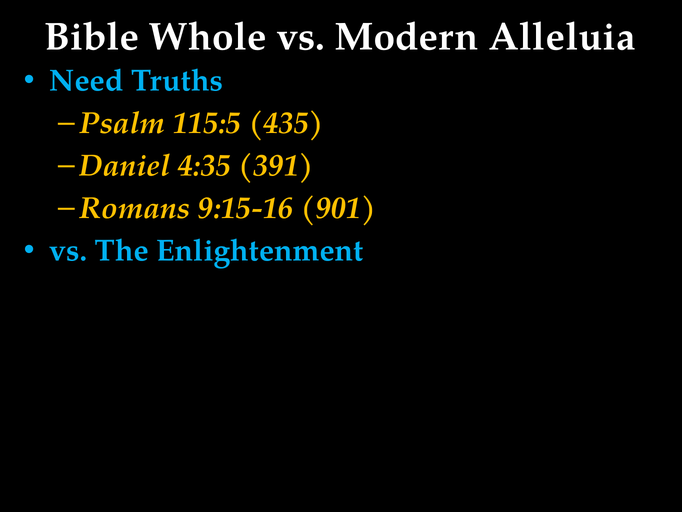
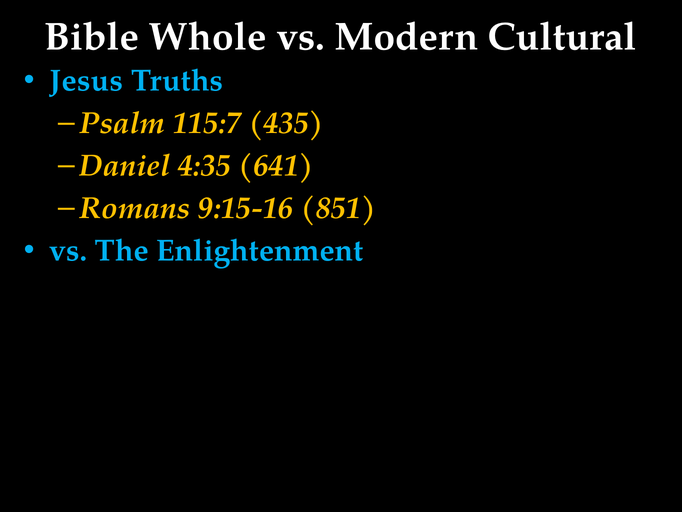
Alleluia: Alleluia -> Cultural
Need: Need -> Jesus
115:5: 115:5 -> 115:7
391: 391 -> 641
901: 901 -> 851
